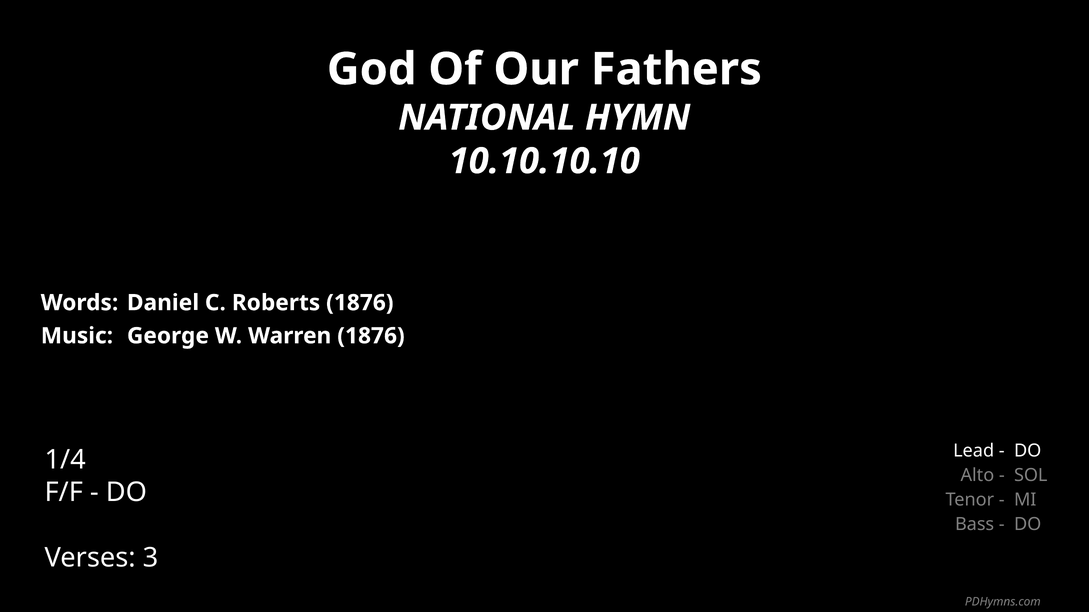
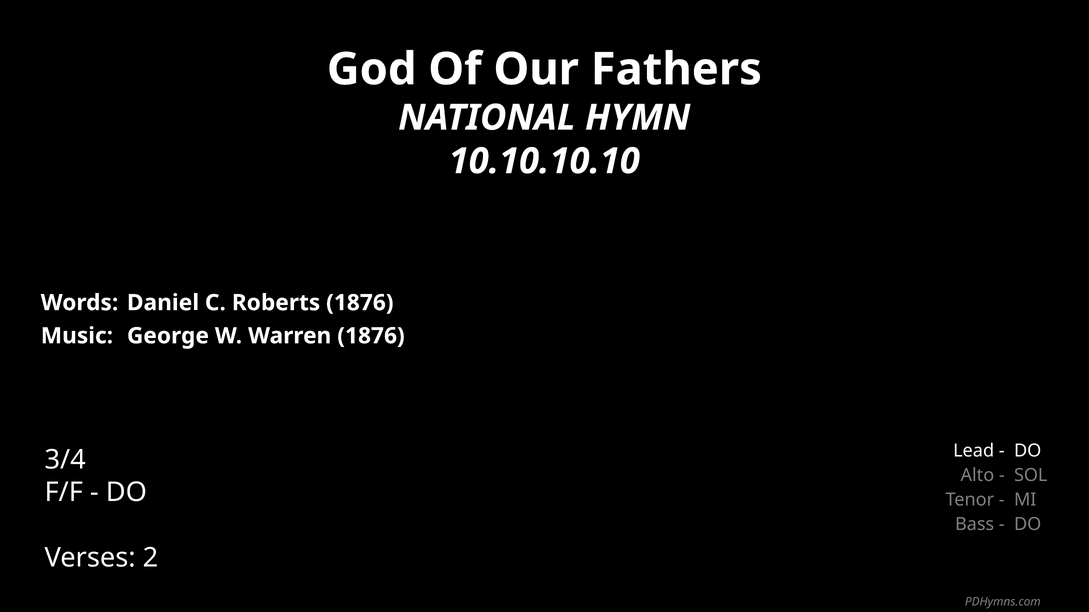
1/4: 1/4 -> 3/4
3: 3 -> 2
